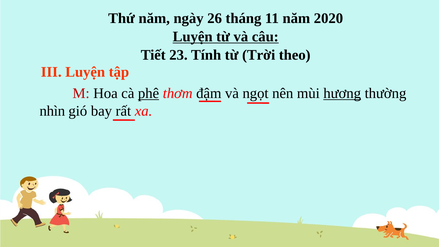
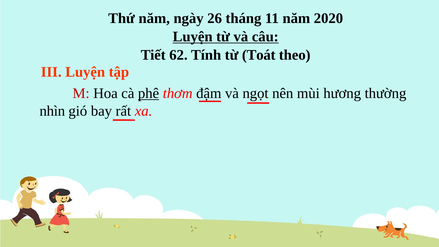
23: 23 -> 62
Trời: Trời -> Toát
hương underline: present -> none
